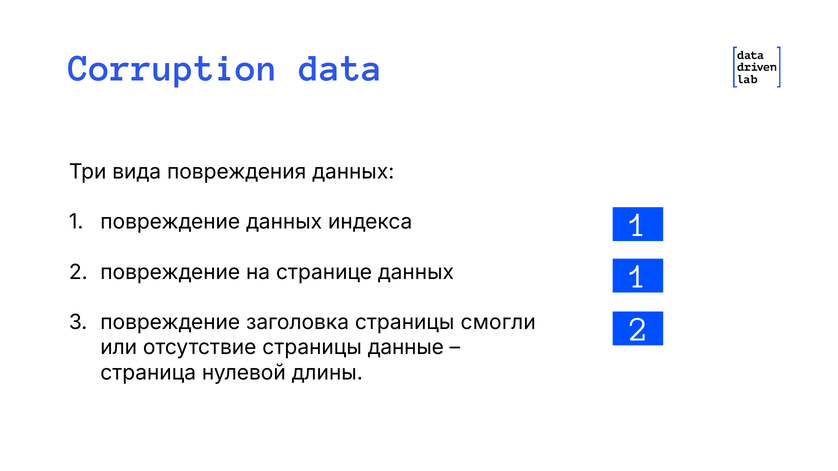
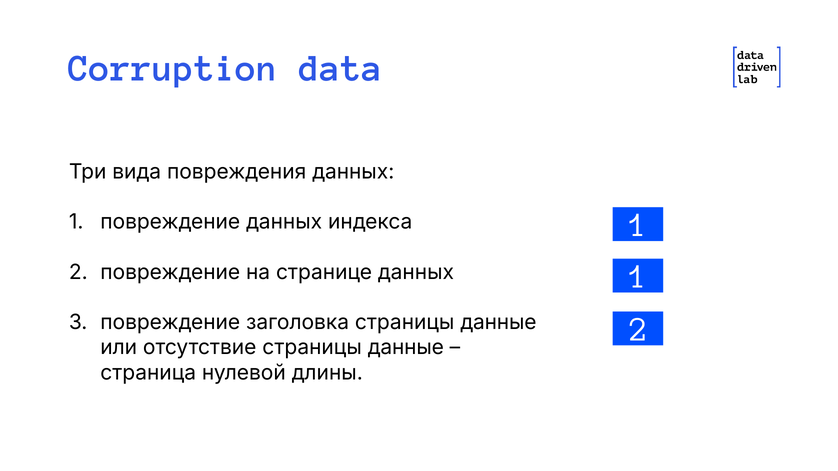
заголовка страницы смогли: смогли -> данные
